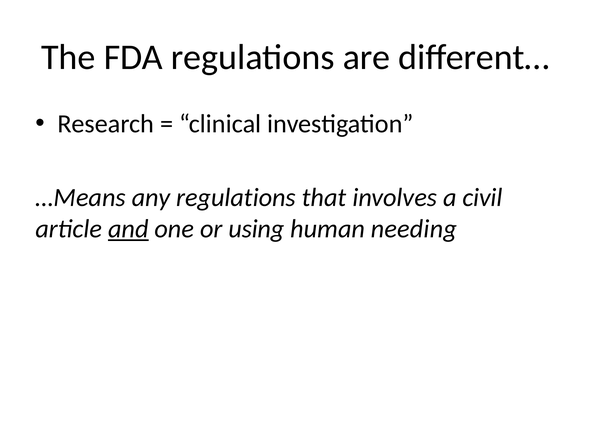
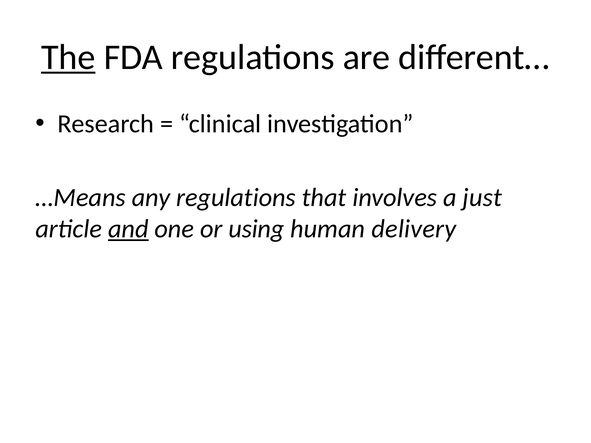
The underline: none -> present
civil: civil -> just
needing: needing -> delivery
